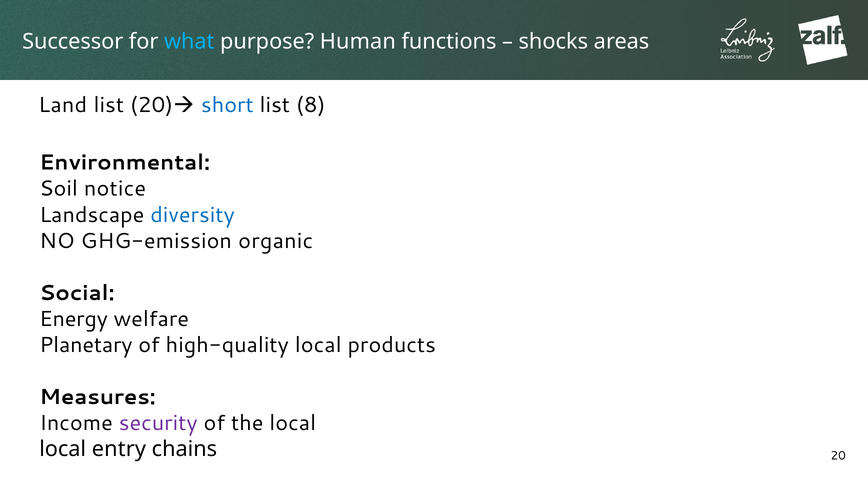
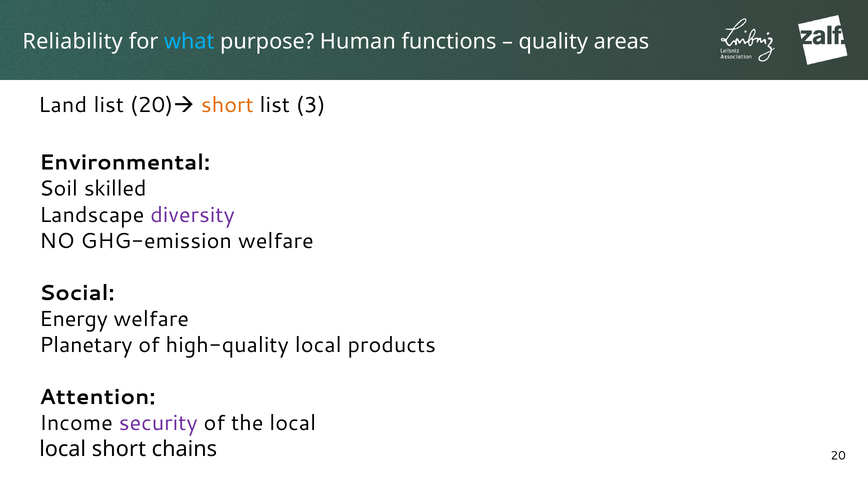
Successor: Successor -> Reliability
shocks: shocks -> quality
short at (227, 105) colour: blue -> orange
8: 8 -> 3
notice: notice -> skilled
diversity colour: blue -> purple
GHG-emission organic: organic -> welfare
Measures: Measures -> Attention
local entry: entry -> short
